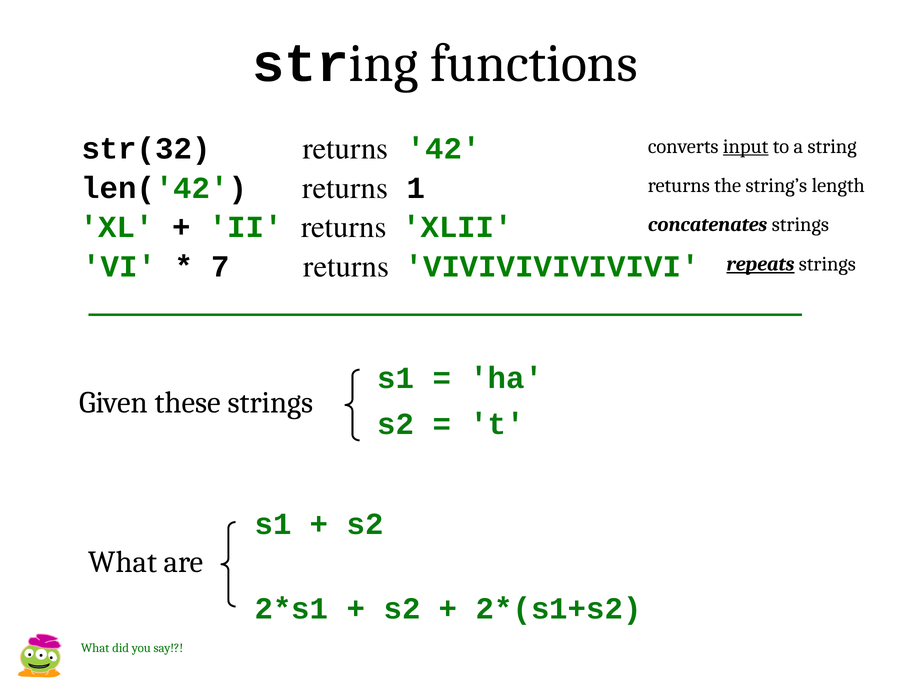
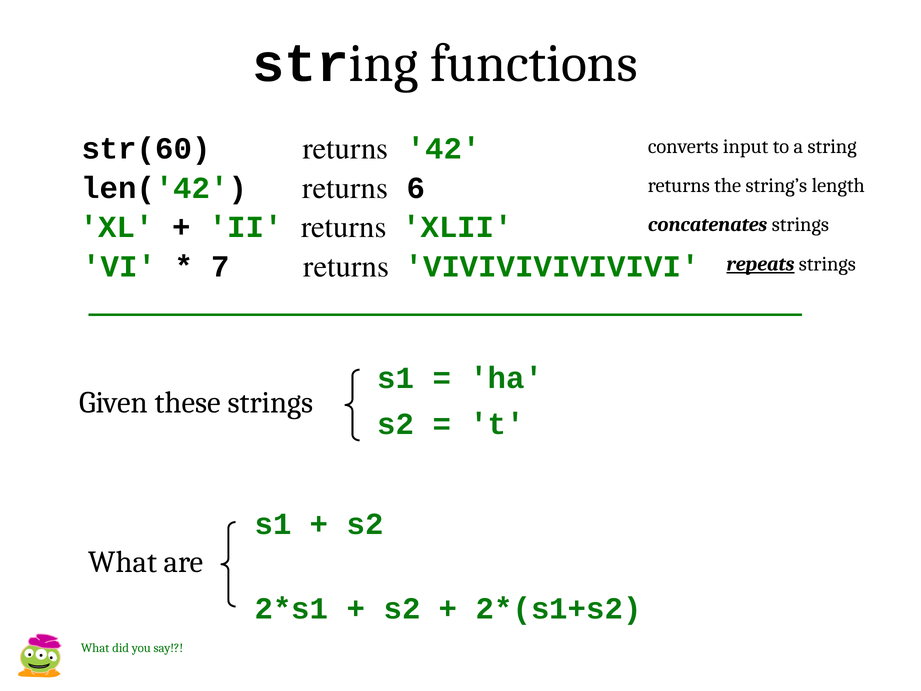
str(32: str(32 -> str(60
input underline: present -> none
1: 1 -> 6
